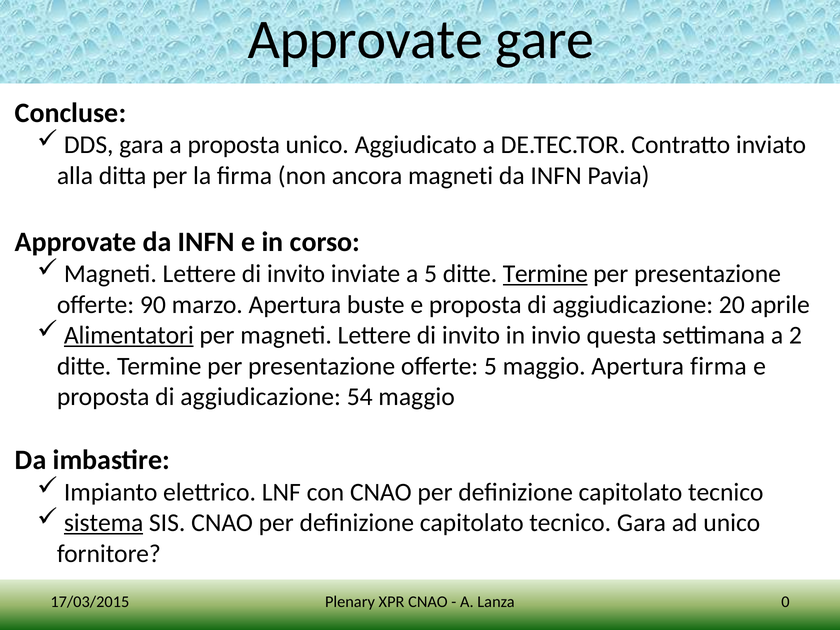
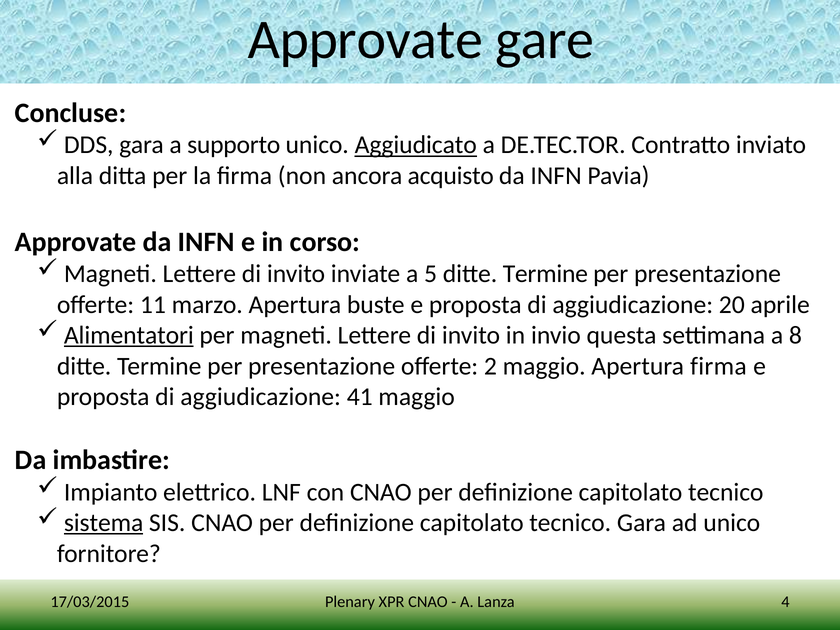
a proposta: proposta -> supporto
Aggiudicato underline: none -> present
ancora magneti: magneti -> acquisto
Termine at (545, 274) underline: present -> none
90: 90 -> 11
2: 2 -> 8
offerte 5: 5 -> 2
54: 54 -> 41
0: 0 -> 4
